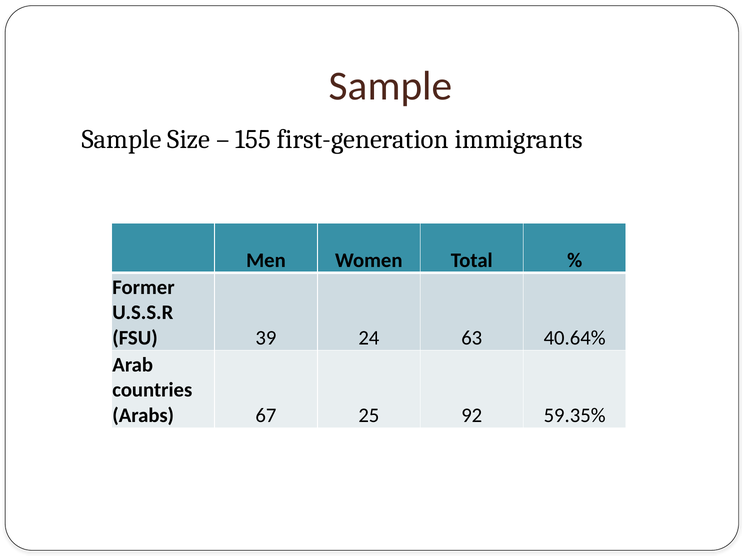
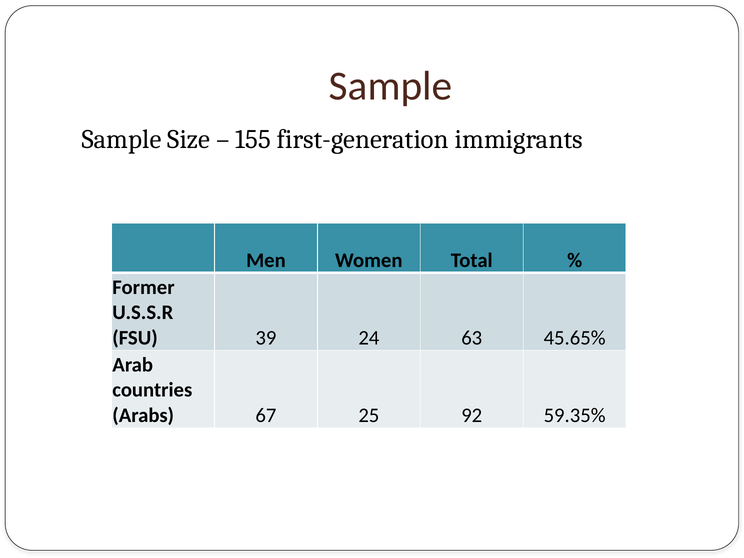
40.64%: 40.64% -> 45.65%
